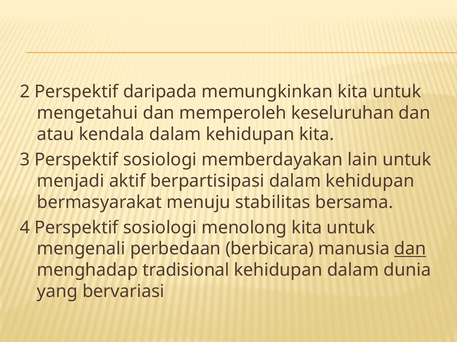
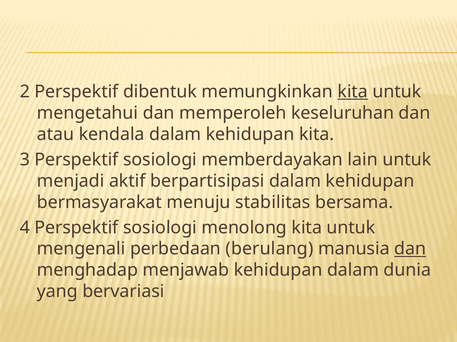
daripada: daripada -> dibentuk
kita at (353, 92) underline: none -> present
berbicara: berbicara -> berulang
tradisional: tradisional -> menjawab
